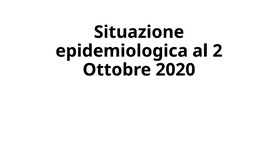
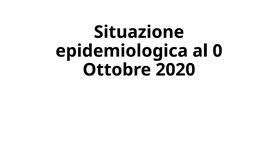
2: 2 -> 0
